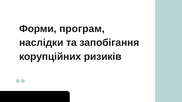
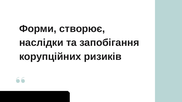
програм: програм -> створює
